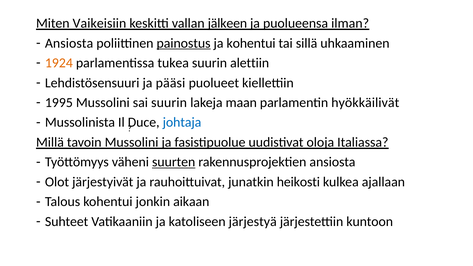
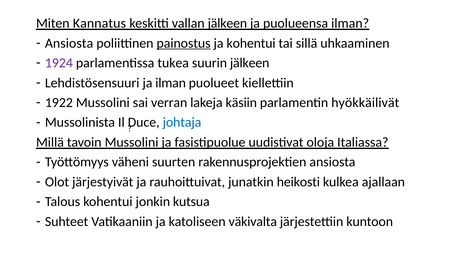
Vaikeisiin: Vaikeisiin -> Kannatus
1924 colour: orange -> purple
suurin alettiin: alettiin -> jälkeen
ja pääsi: pääsi -> ilman
1995: 1995 -> 1922
sai suurin: suurin -> verran
maan: maan -> käsiin
suurten underline: present -> none
aikaan: aikaan -> kutsua
järjestyä: järjestyä -> väkivalta
